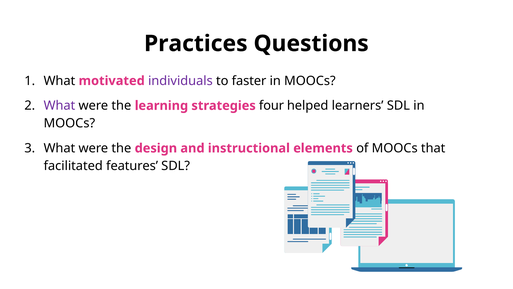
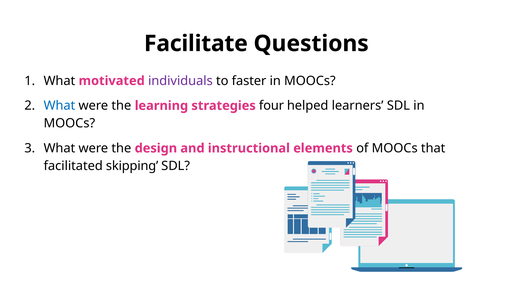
Practices: Practices -> Facilitate
What at (59, 106) colour: purple -> blue
features: features -> skipping
